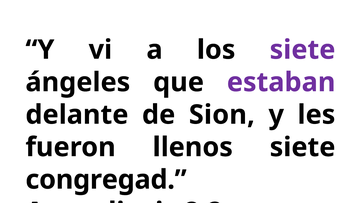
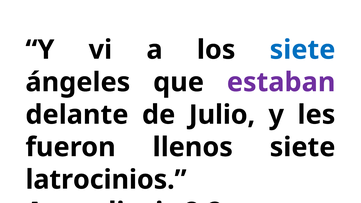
siete at (303, 50) colour: purple -> blue
Sion: Sion -> Julio
congregad: congregad -> latrocinios
